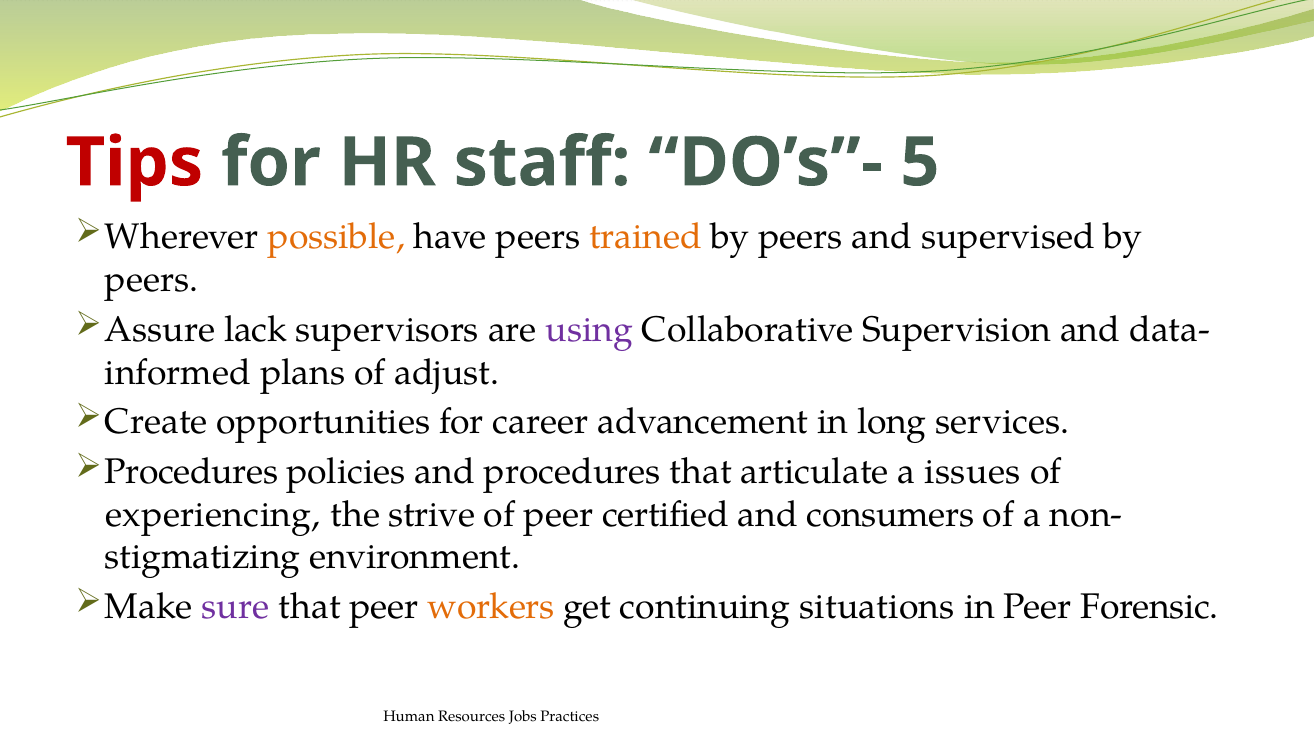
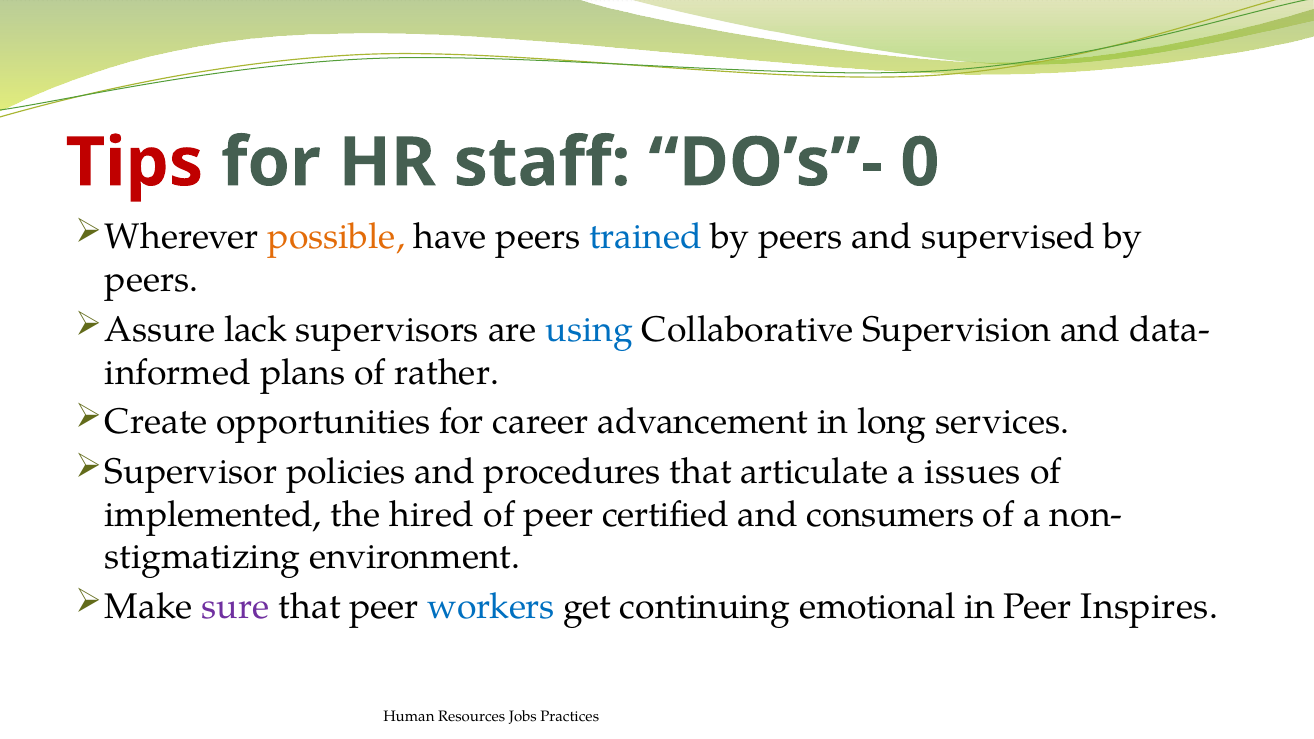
5: 5 -> 0
trained colour: orange -> blue
using colour: purple -> blue
adjust: adjust -> rather
Procedures at (191, 472): Procedures -> Supervisor
experiencing: experiencing -> implemented
strive: strive -> hired
workers colour: orange -> blue
situations: situations -> emotional
Forensic: Forensic -> Inspires
